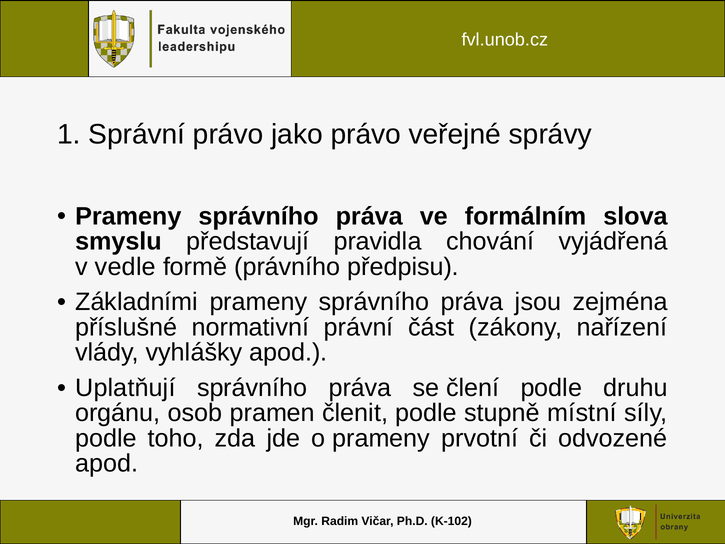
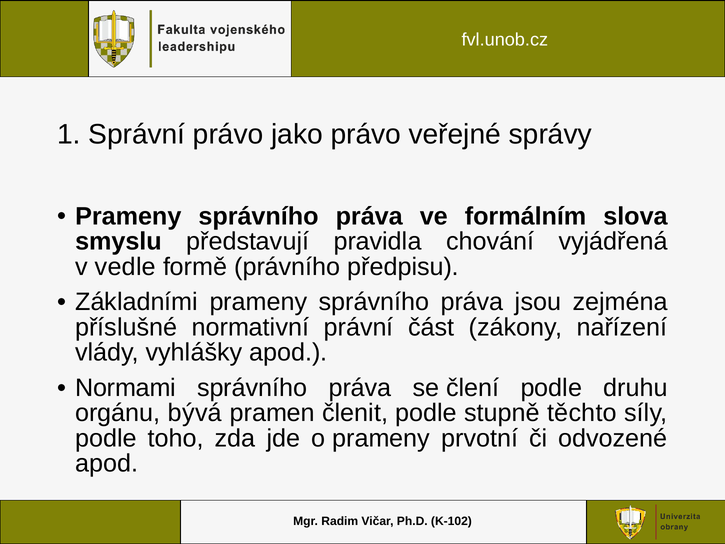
Uplatňují: Uplatňují -> Normami
osob: osob -> bývá
místní: místní -> těchto
